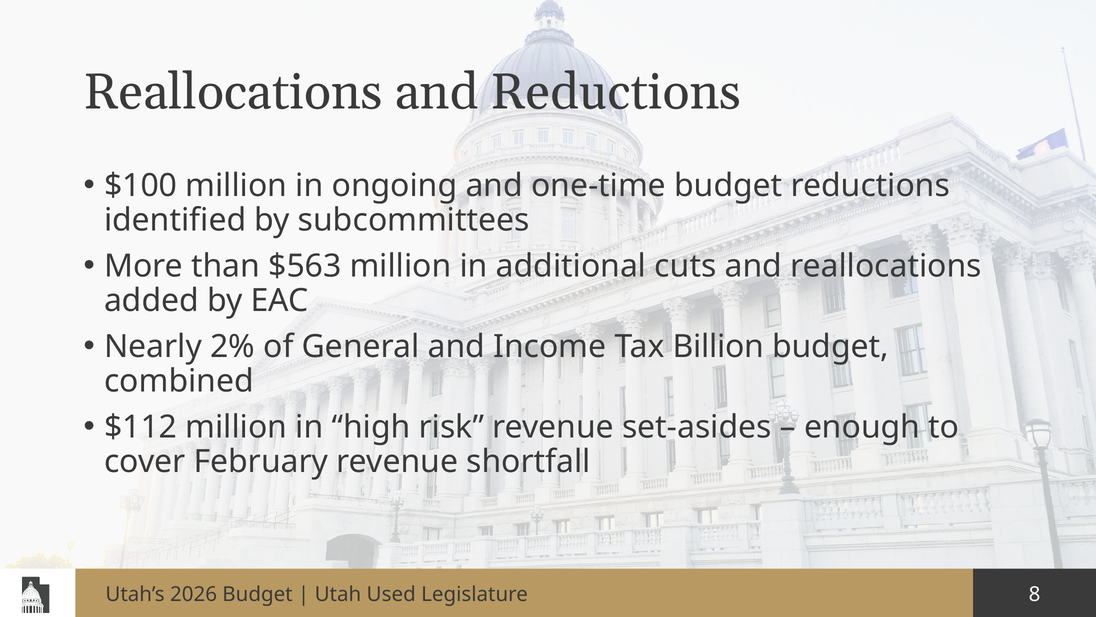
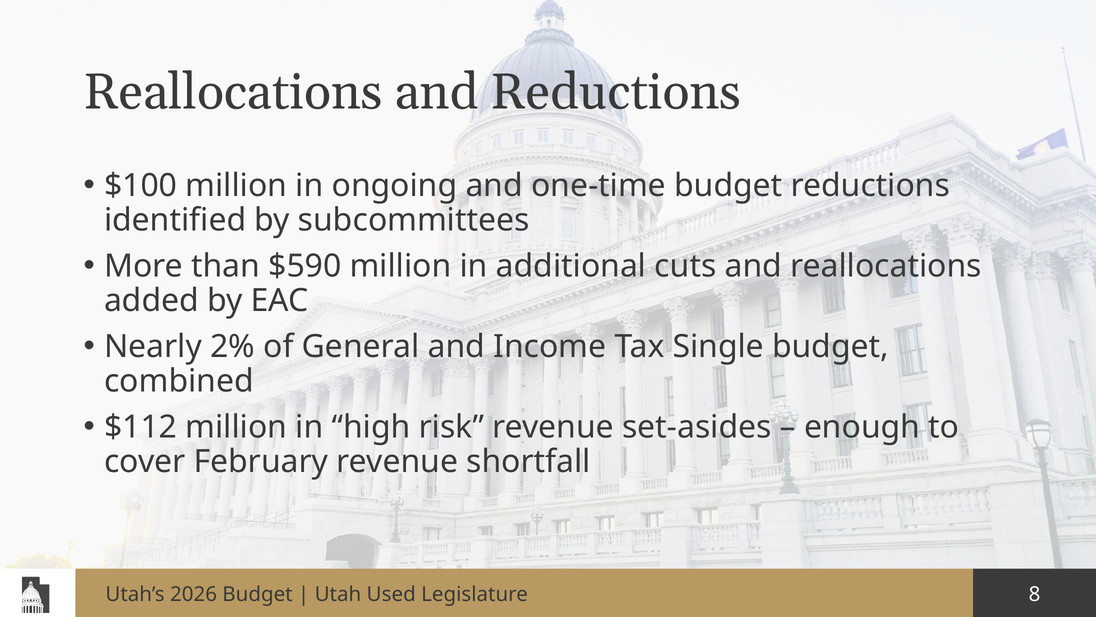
$563: $563 -> $590
Billion: Billion -> Single
